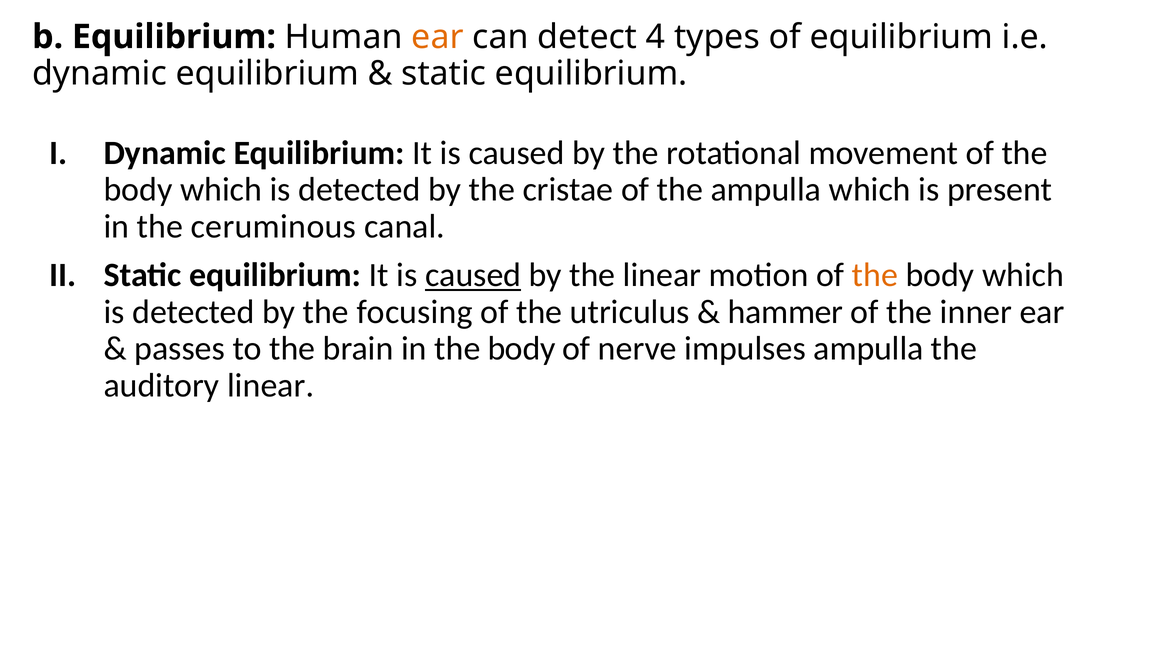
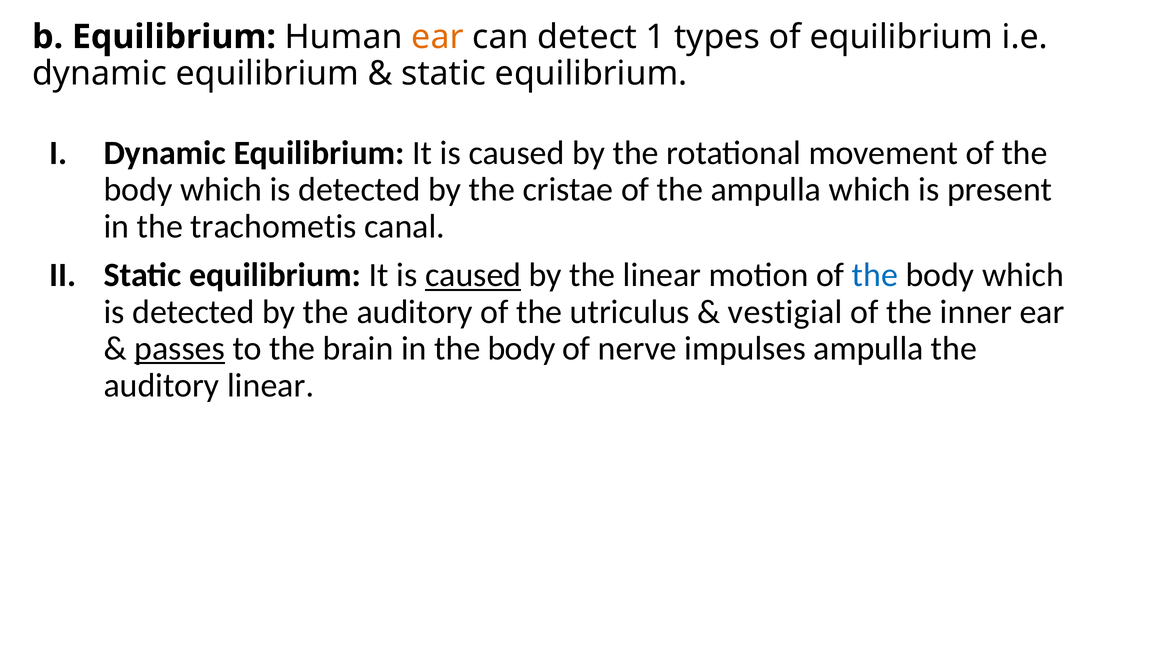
4: 4 -> 1
ceruminous: ceruminous -> trachometis
the at (875, 275) colour: orange -> blue
by the focusing: focusing -> auditory
hammer: hammer -> vestigial
passes underline: none -> present
